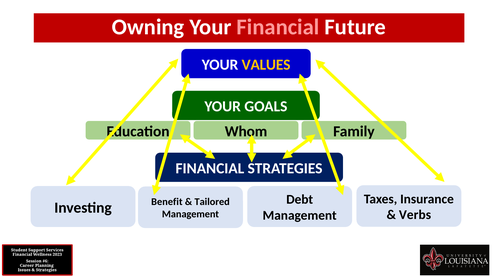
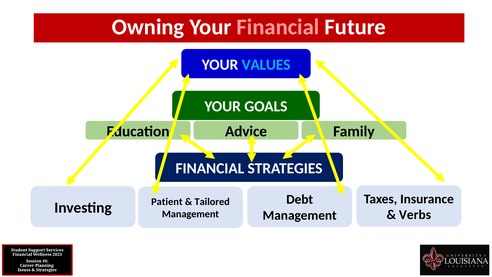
VALUES colour: yellow -> light blue
Whom: Whom -> Advice
Benefit: Benefit -> Patient
